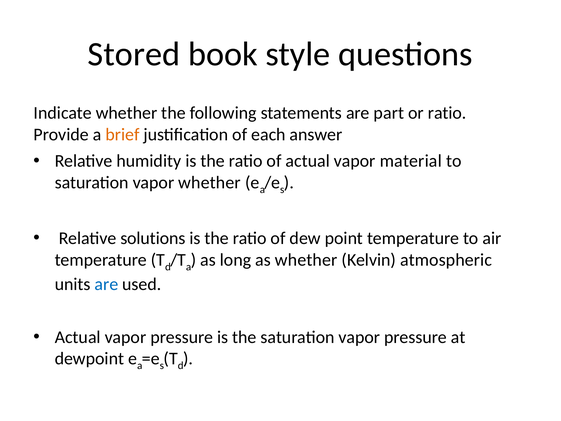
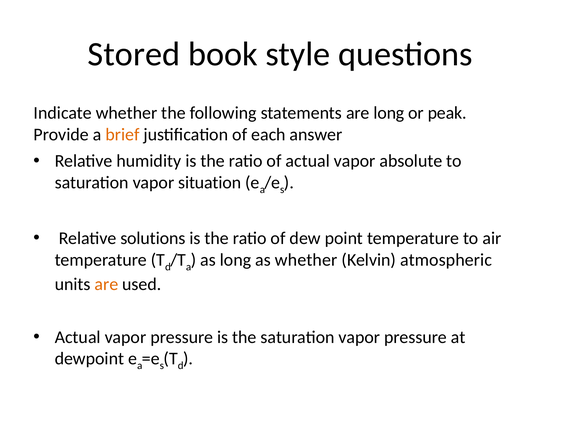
are part: part -> long
or ratio: ratio -> peak
material: material -> absolute
vapor whether: whether -> situation
are at (106, 284) colour: blue -> orange
